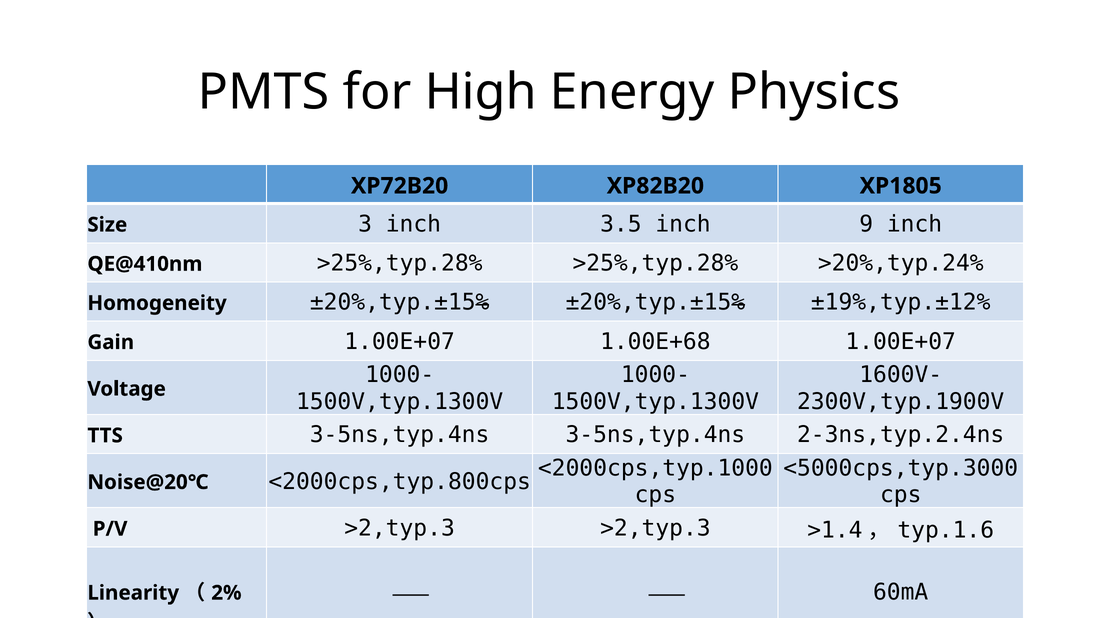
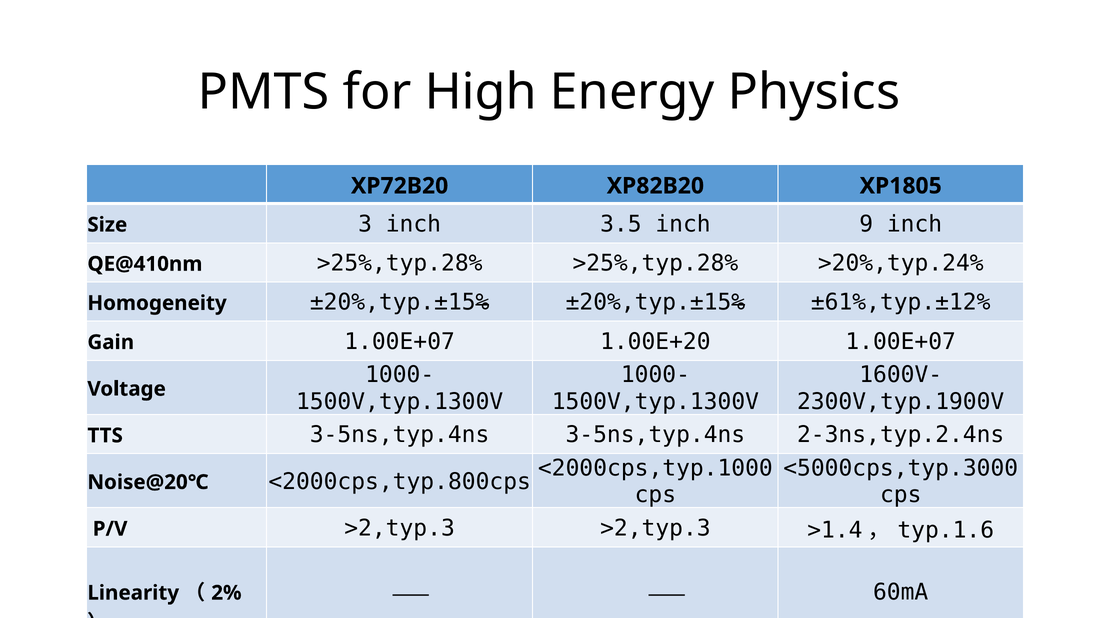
±19%,typ.±12%: ±19%,typ.±12% -> ±61%,typ.±12%
1.00E+68: 1.00E+68 -> 1.00E+20
